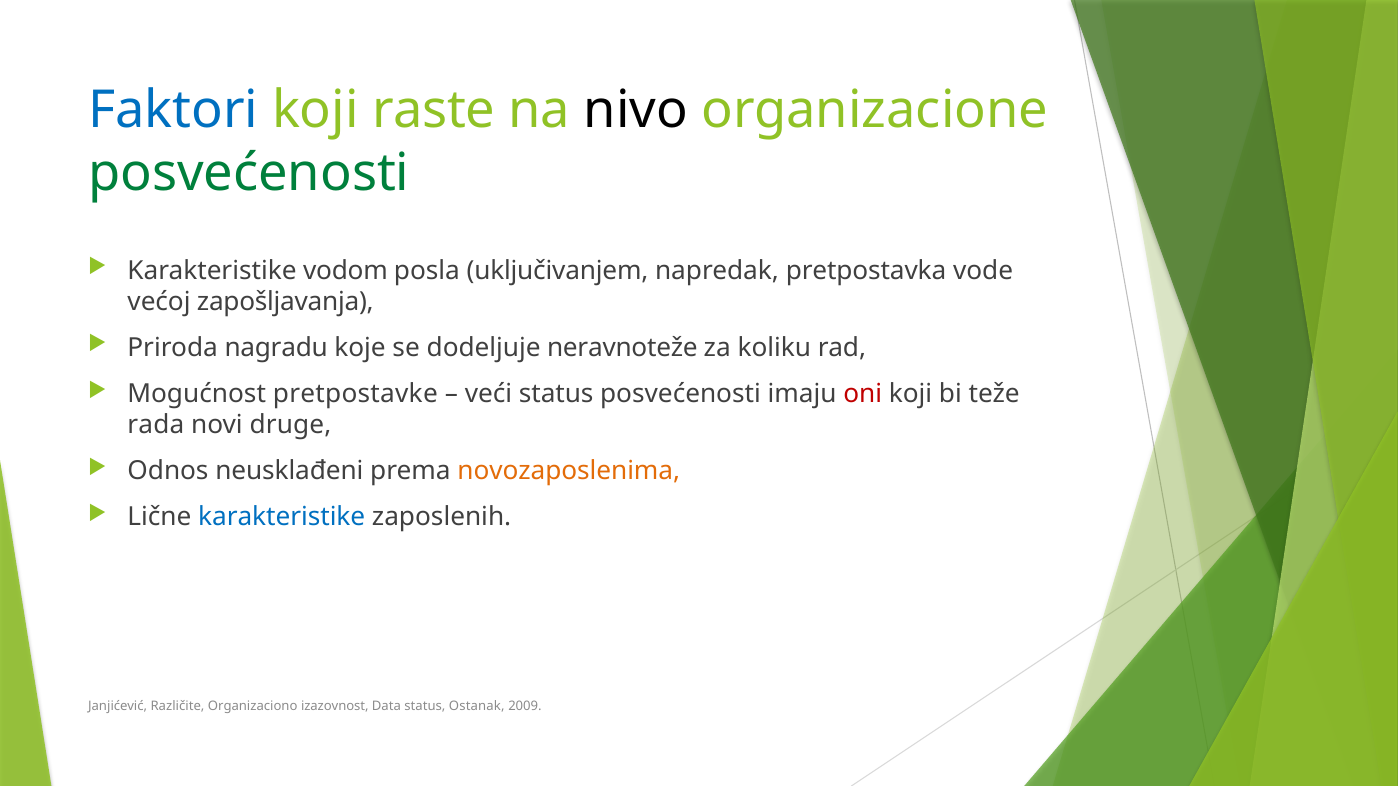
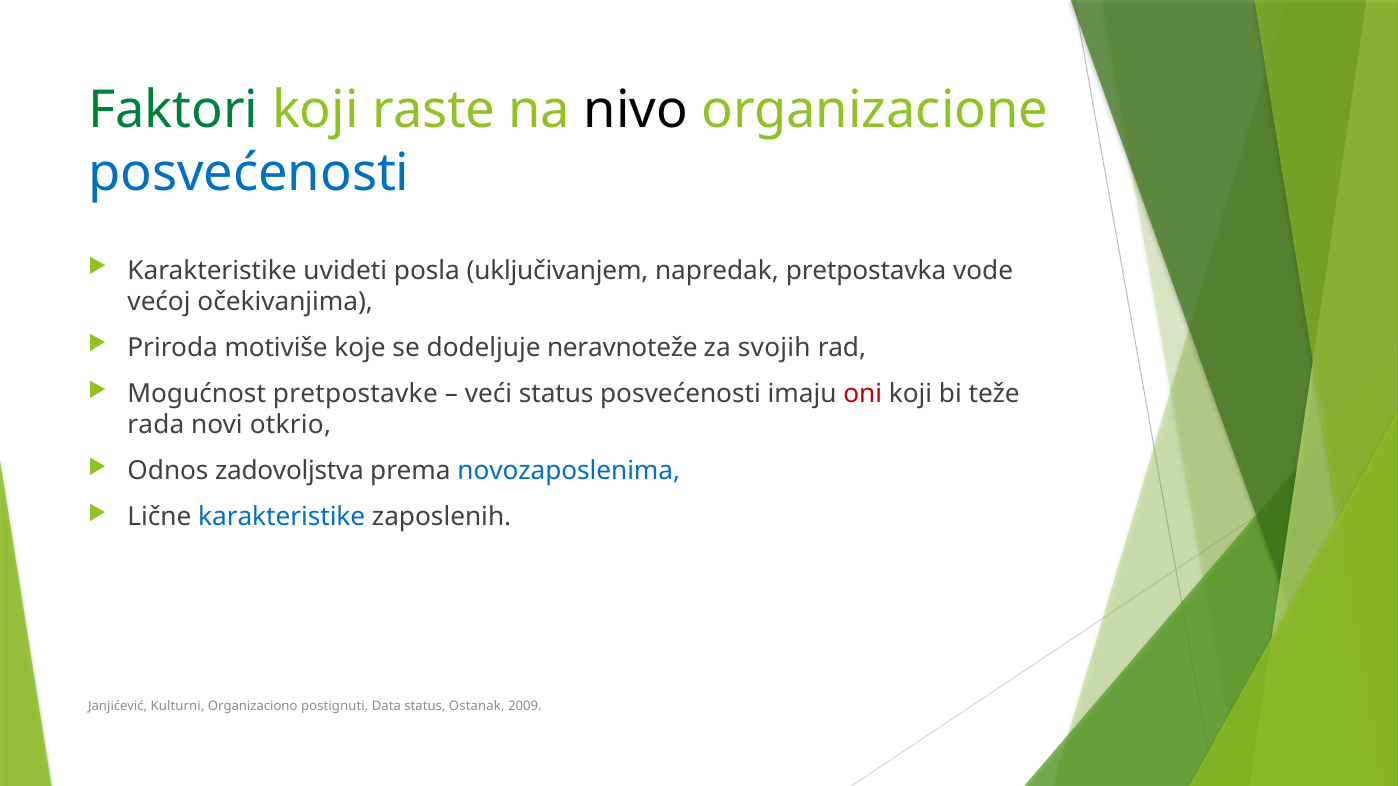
Faktori colour: blue -> green
posvećenosti at (249, 173) colour: green -> blue
vodom: vodom -> uvideti
zapošljavanja: zapošljavanja -> očekivanjima
nagradu: nagradu -> motiviše
koliku: koliku -> svojih
druge: druge -> otkrio
neusklađeni: neusklađeni -> zadovoljstva
novozaposlenima colour: orange -> blue
Različite: Različite -> Kulturni
izazovnost: izazovnost -> postignuti
